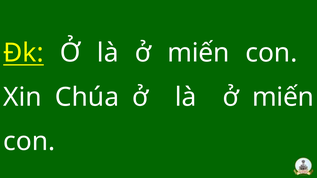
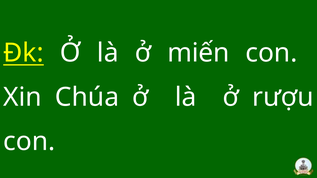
miến at (283, 97): miến -> rượu
